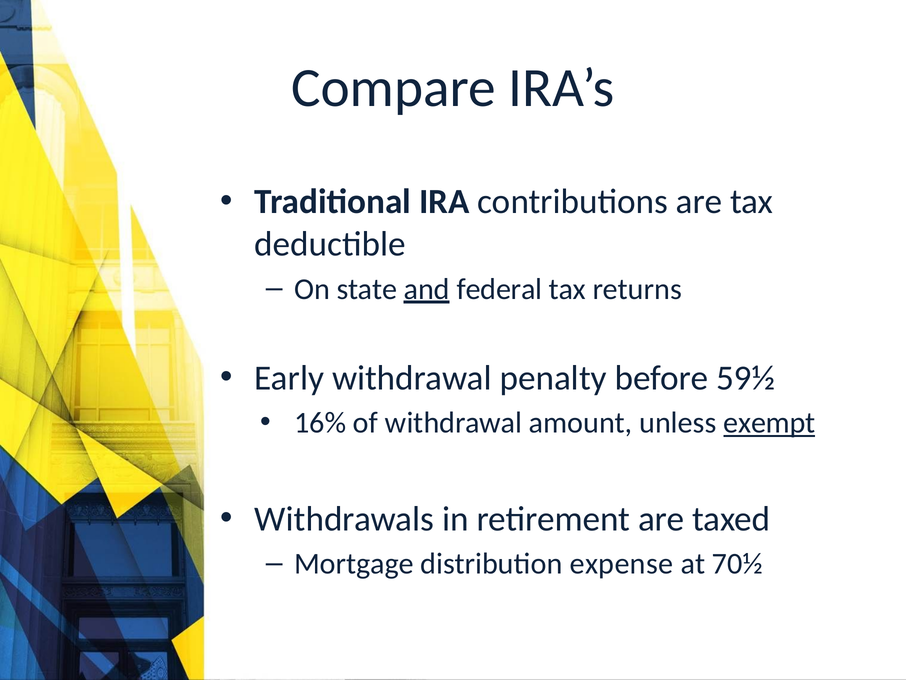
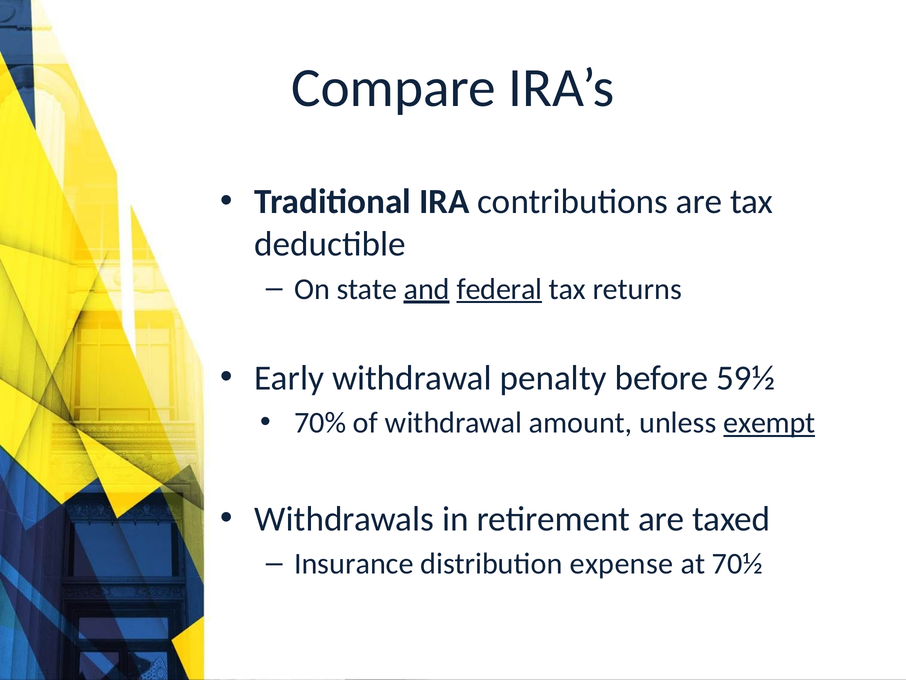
federal underline: none -> present
16%: 16% -> 70%
Mortgage: Mortgage -> Insurance
